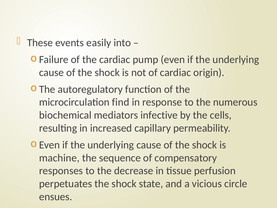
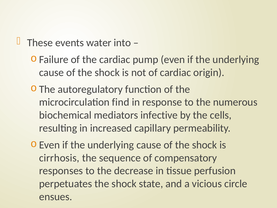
easily: easily -> water
machine: machine -> cirrhosis
